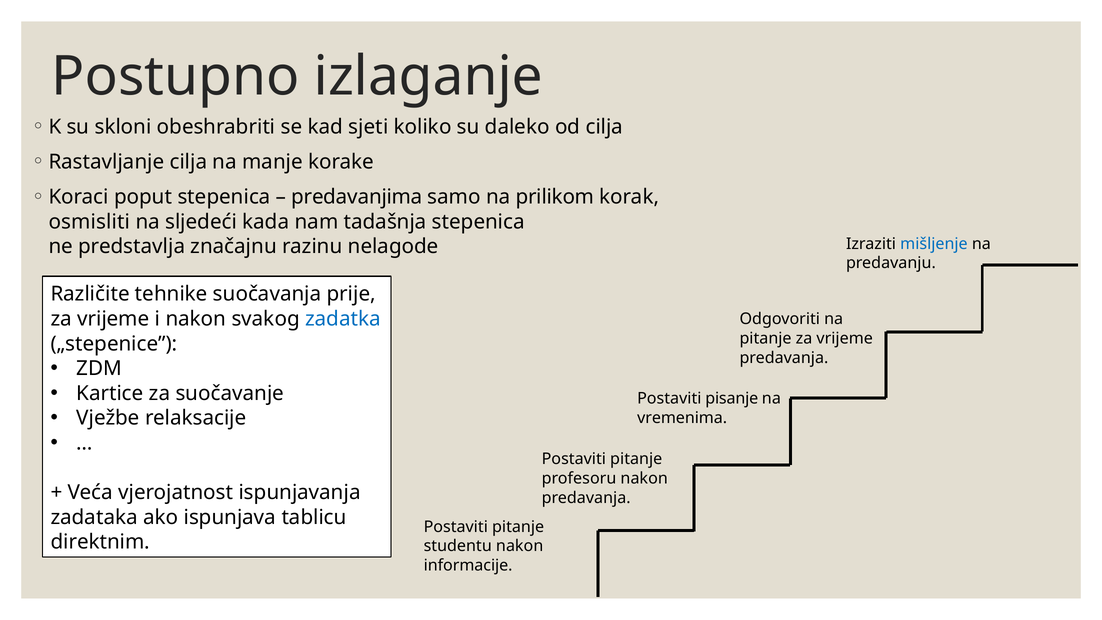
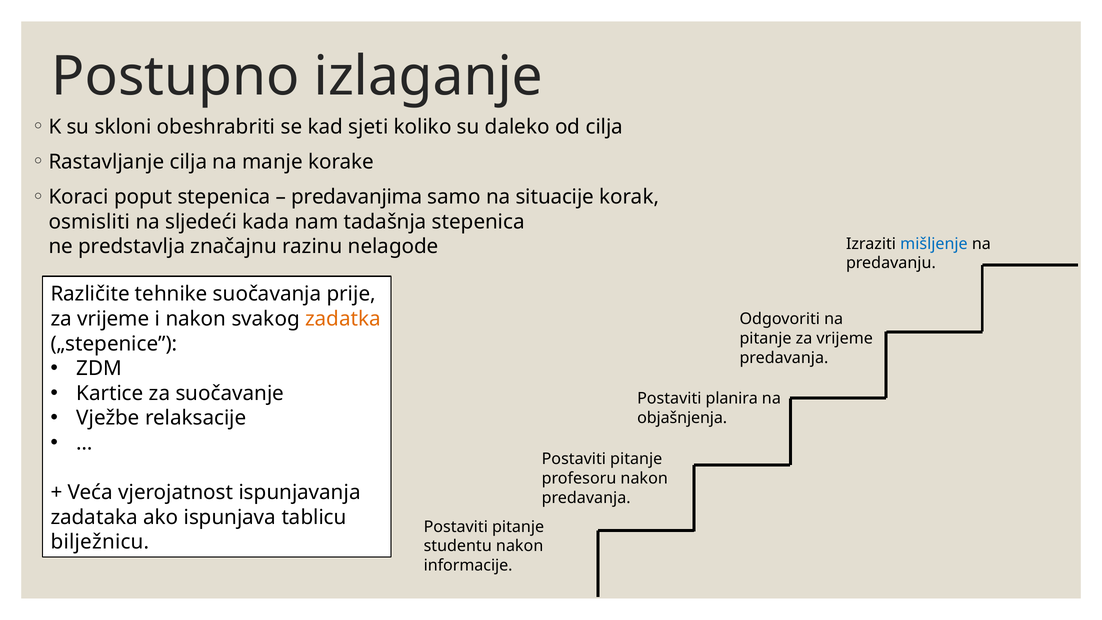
prilikom: prilikom -> situacije
zadatka colour: blue -> orange
pisanje: pisanje -> planira
vremenima: vremenima -> objašnjenja
direktnim: direktnim -> bilježnicu
